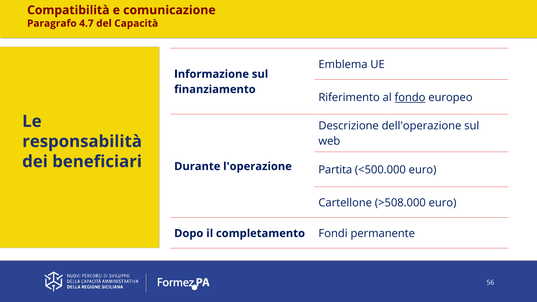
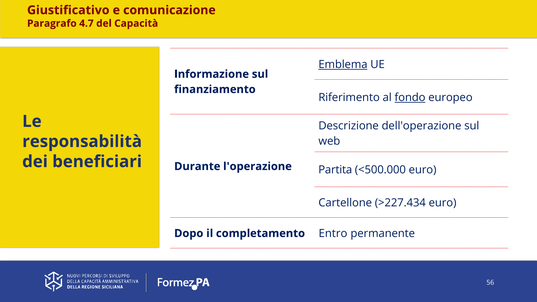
Compatibilità: Compatibilità -> Giustificativo
Emblema underline: none -> present
>508.000: >508.000 -> >227.434
Fondi: Fondi -> Entro
